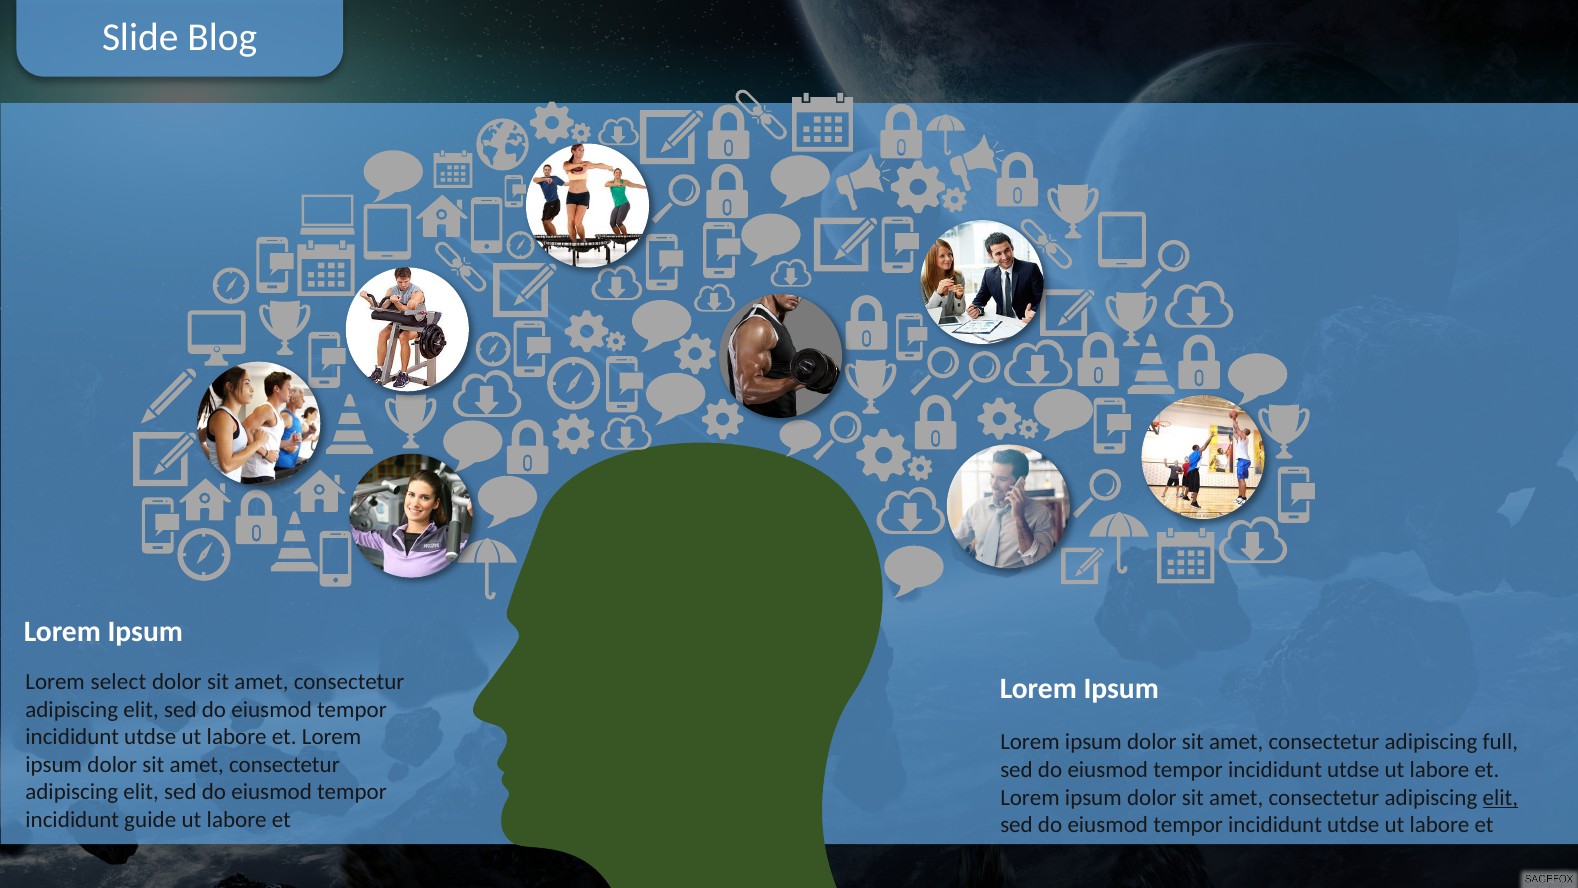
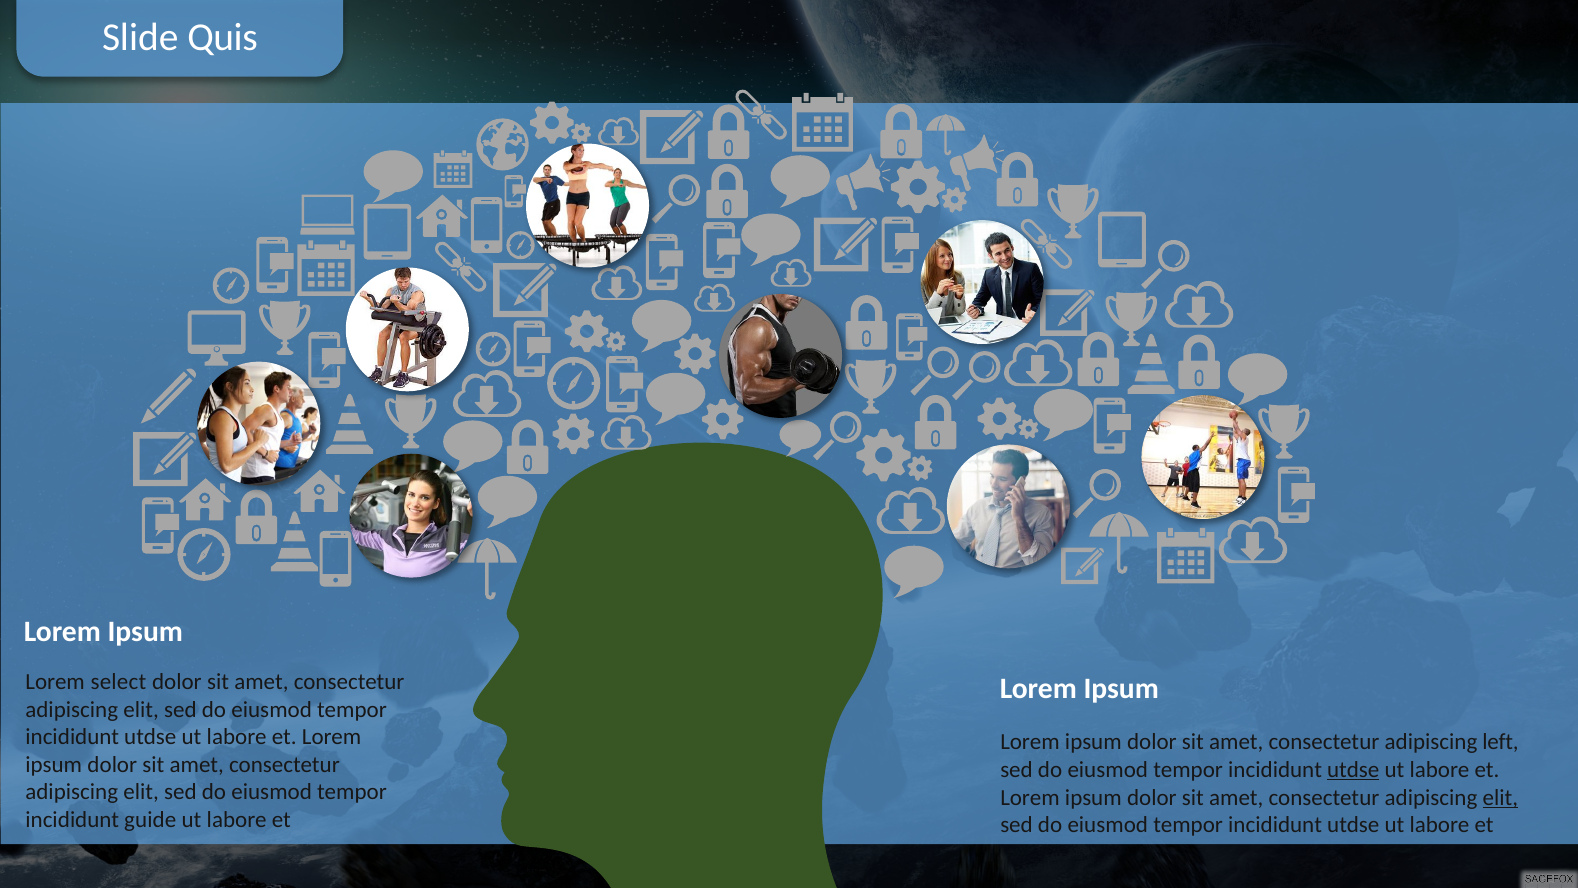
Blog: Blog -> Quis
full: full -> left
utdse at (1353, 769) underline: none -> present
